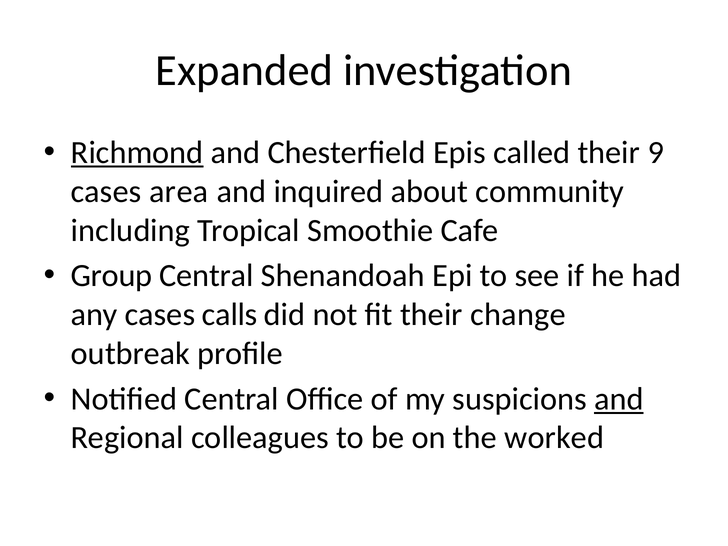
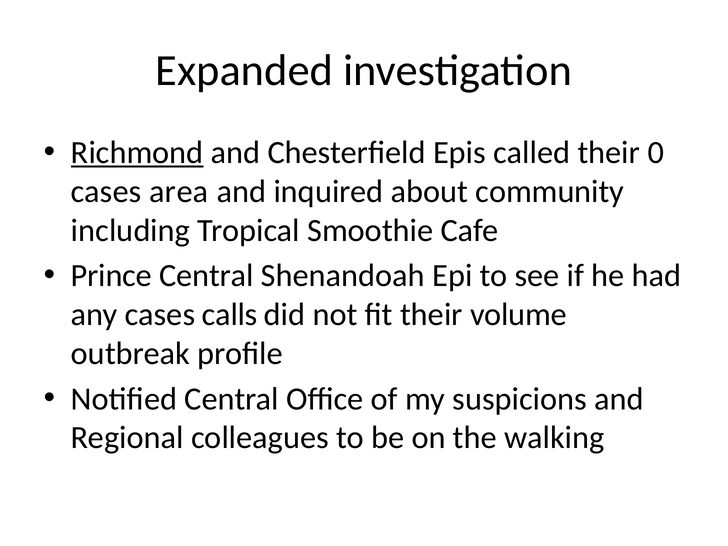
9: 9 -> 0
Group: Group -> Prince
change: change -> volume
and at (619, 399) underline: present -> none
worked: worked -> walking
